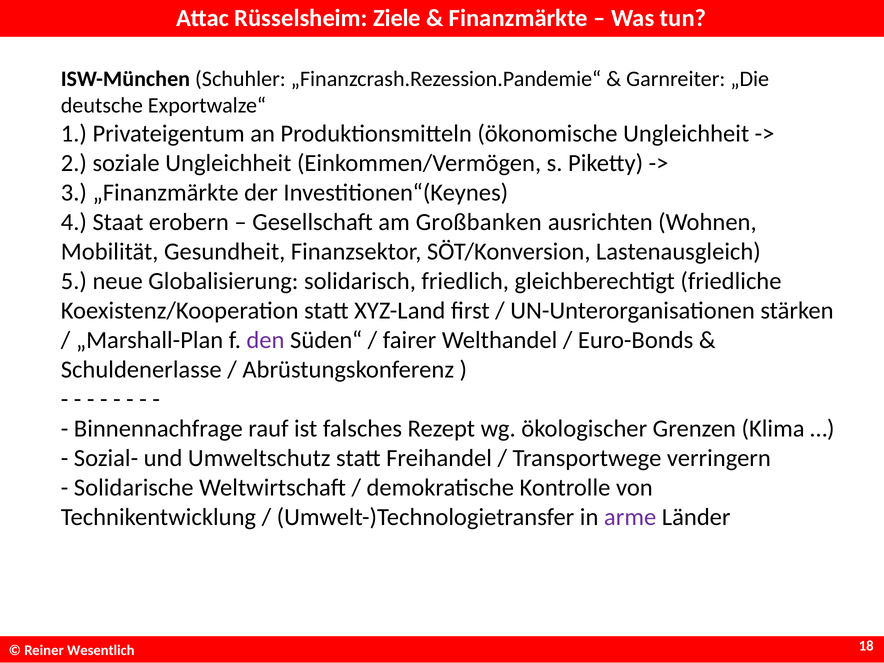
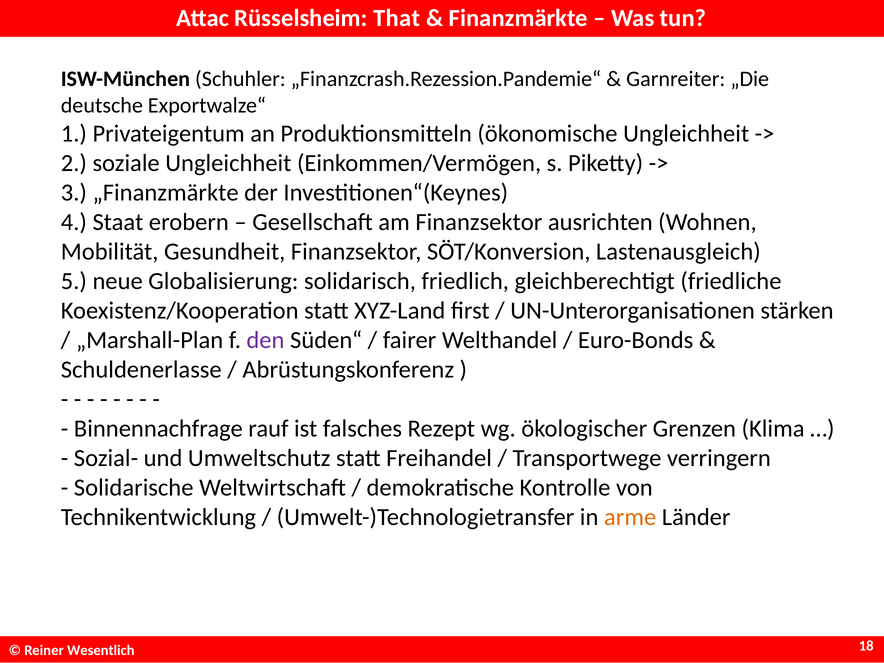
Ziele: Ziele -> That
am Großbanken: Großbanken -> Finanzsektor
arme colour: purple -> orange
